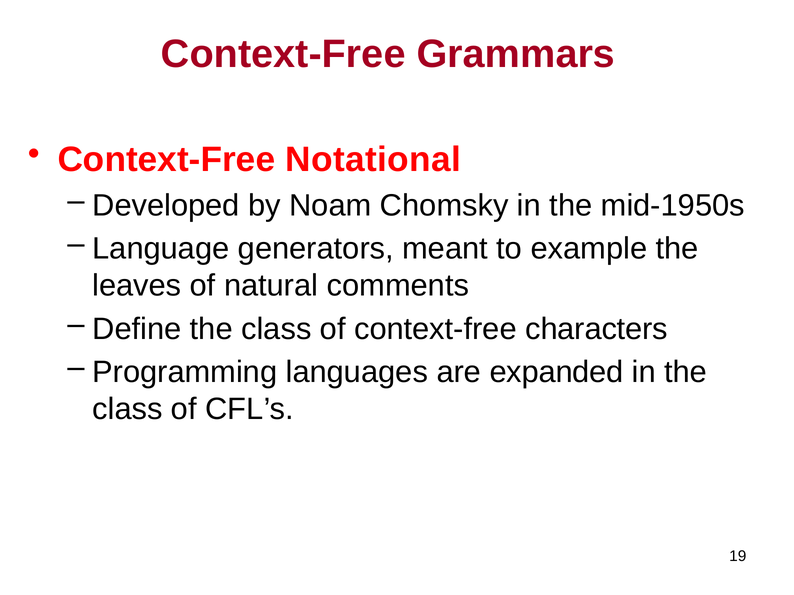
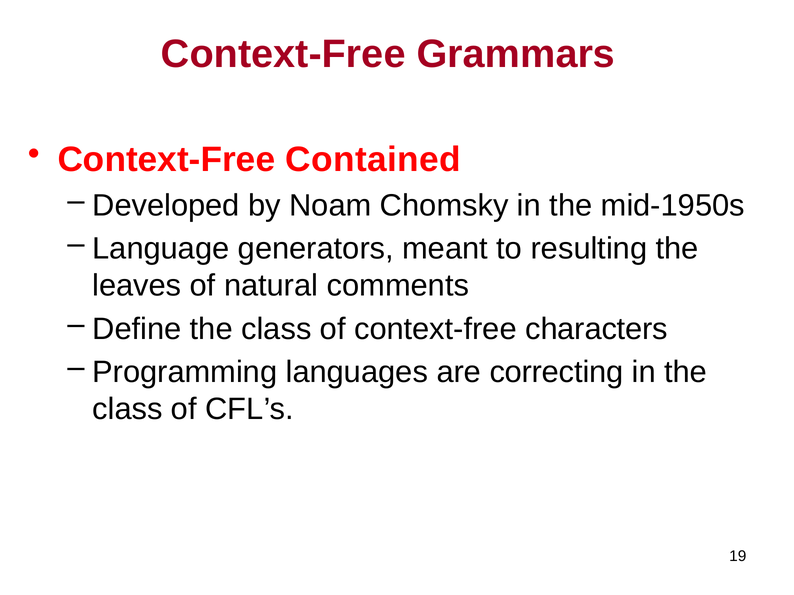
Notational: Notational -> Contained
example: example -> resulting
expanded: expanded -> correcting
